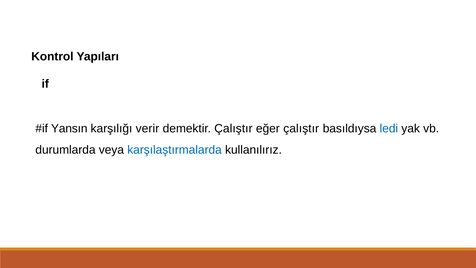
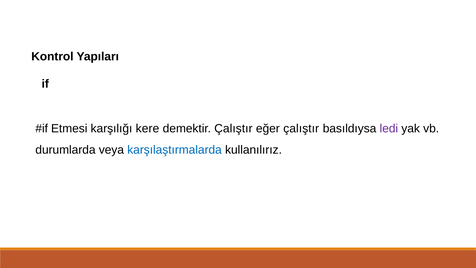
Yansın: Yansın -> Etmesi
verir: verir -> kere
ledi colour: blue -> purple
